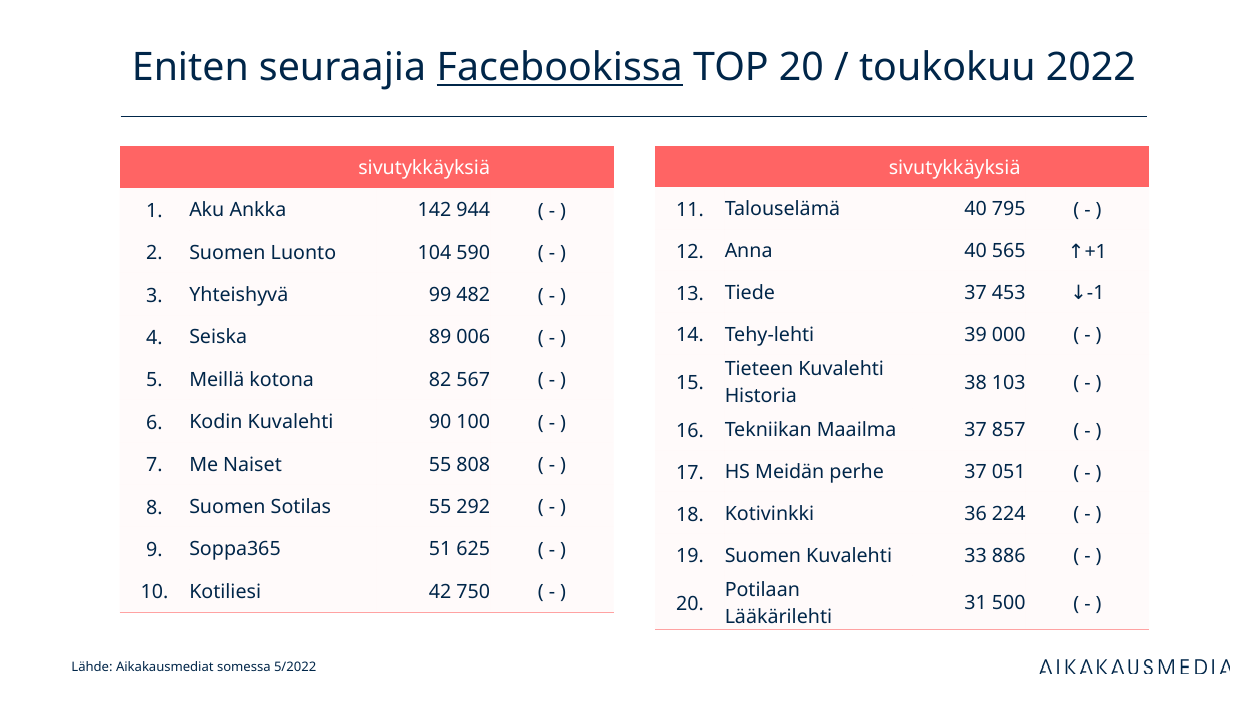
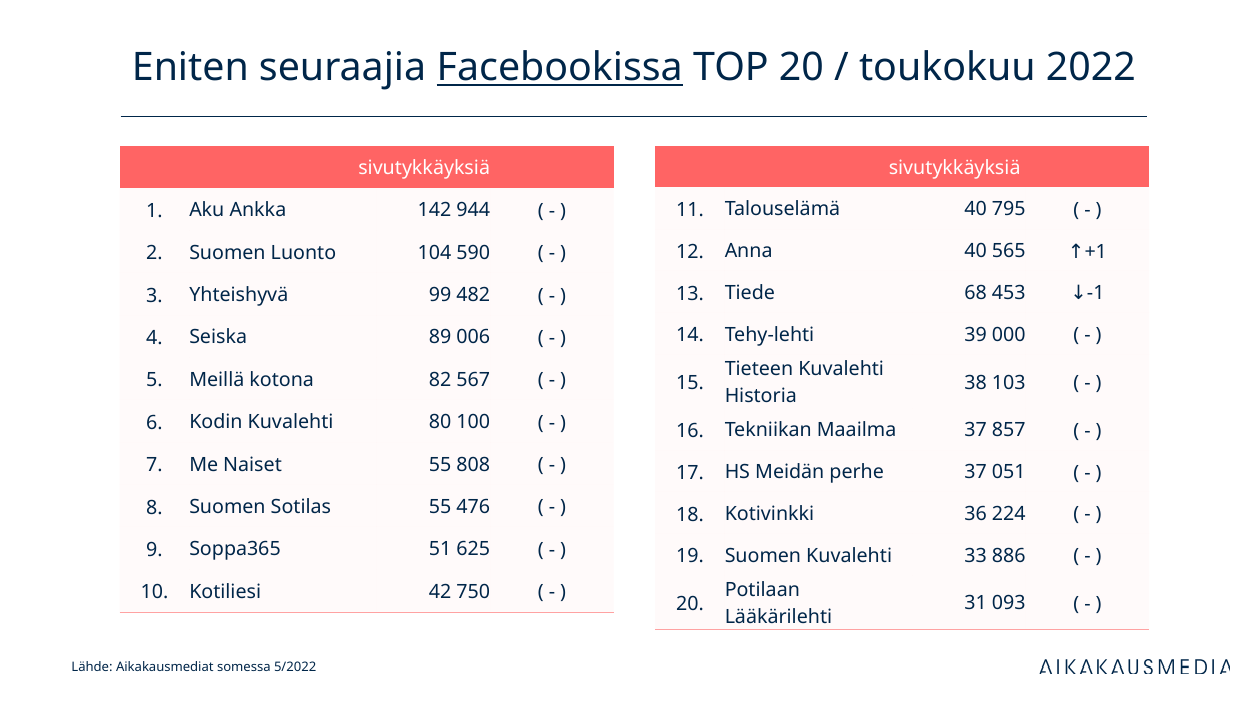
Tiede 37: 37 -> 68
90: 90 -> 80
292: 292 -> 476
500: 500 -> 093
